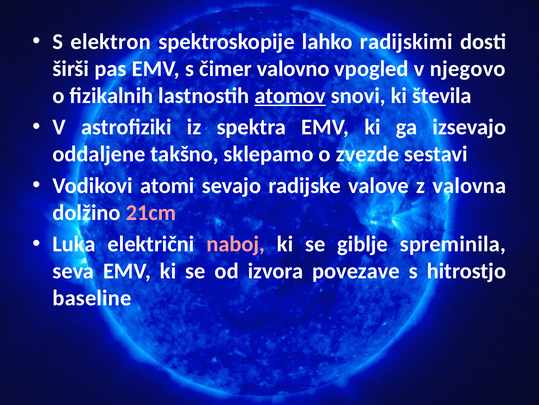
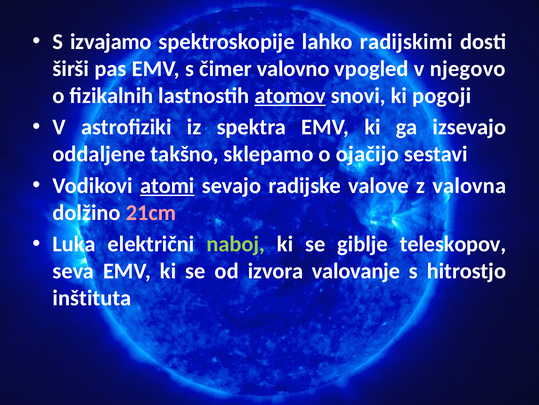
elektron: elektron -> izvajamo
števila: števila -> pogoji
zvezde: zvezde -> ojačijo
atomi underline: none -> present
naboj colour: pink -> light green
spreminila: spreminila -> teleskopov
povezave: povezave -> valovanje
baseline: baseline -> inštituta
